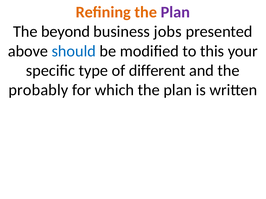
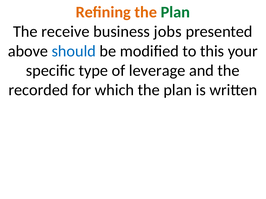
Plan at (175, 12) colour: purple -> green
beyond: beyond -> receive
different: different -> leverage
probably: probably -> recorded
